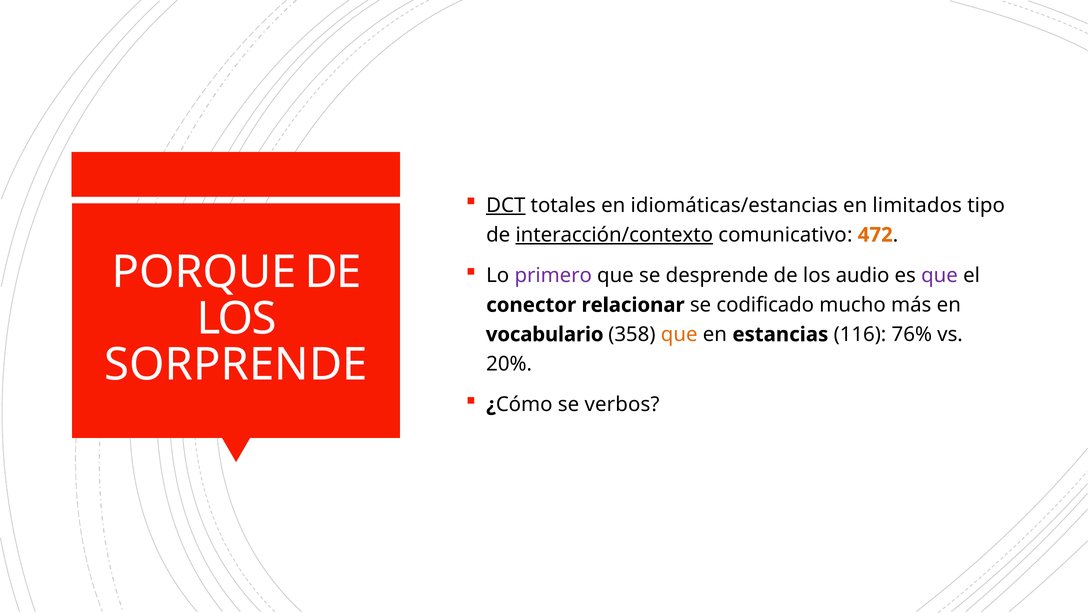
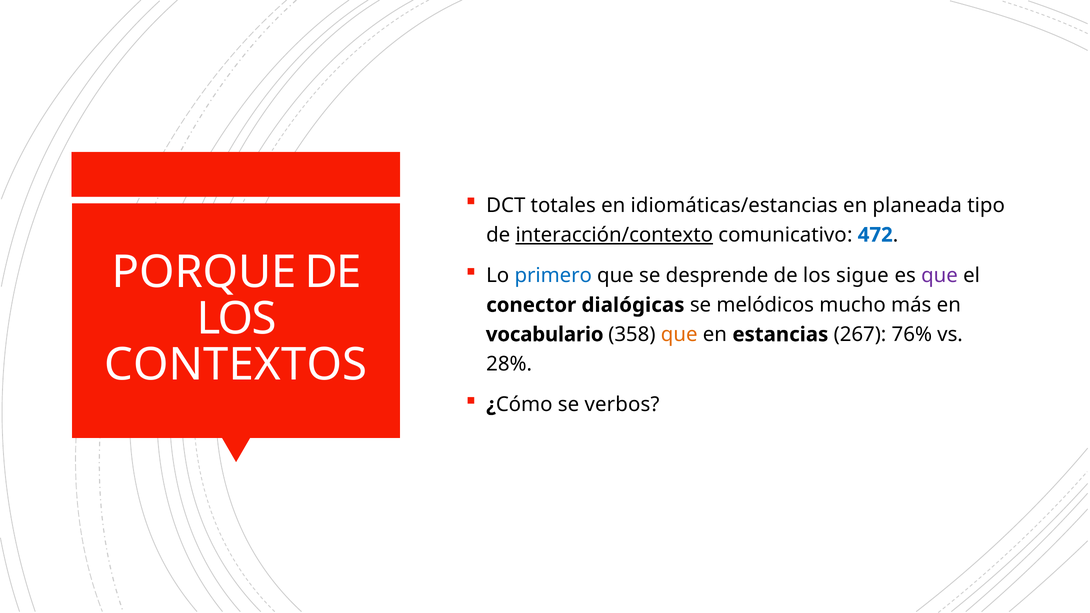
DCT underline: present -> none
limitados: limitados -> planeada
472 colour: orange -> blue
primero colour: purple -> blue
audio: audio -> sigue
relacionar: relacionar -> dialógicas
codificado: codificado -> melódicos
116: 116 -> 267
SORPRENDE: SORPRENDE -> CONTEXTOS
20%: 20% -> 28%
